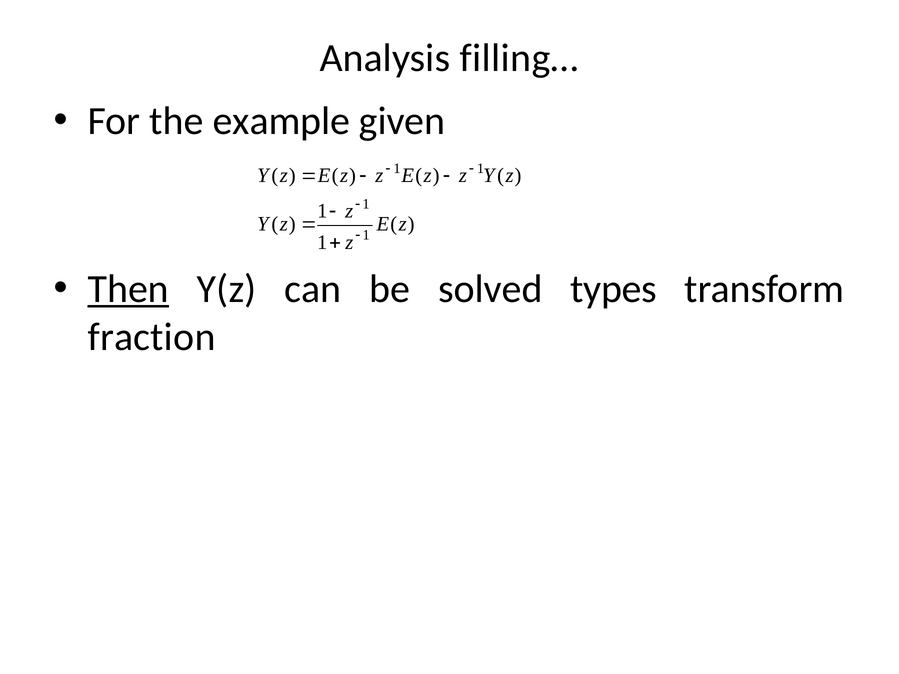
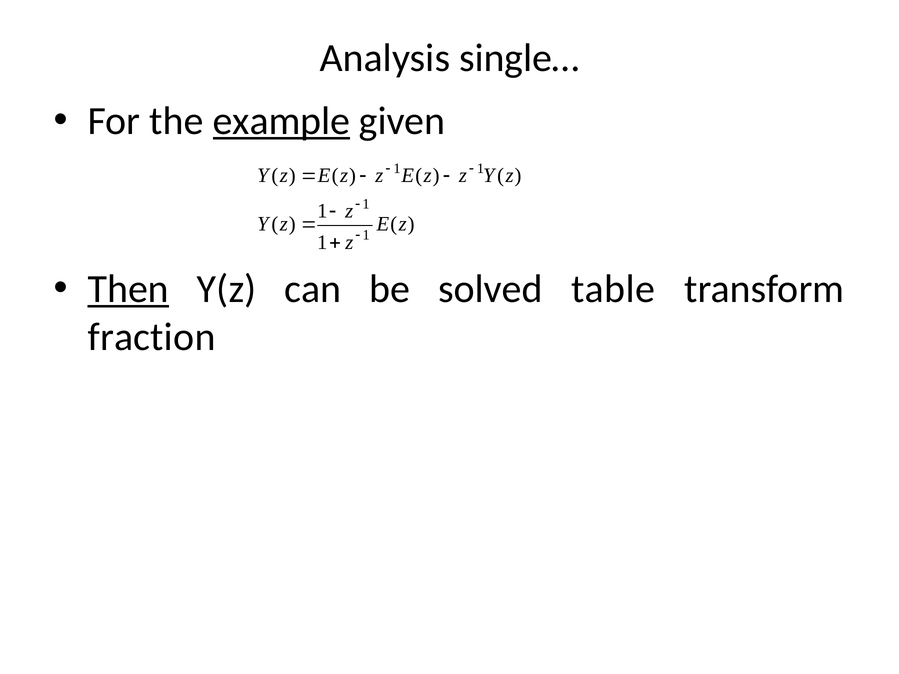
filling…: filling… -> single…
example underline: none -> present
types: types -> table
